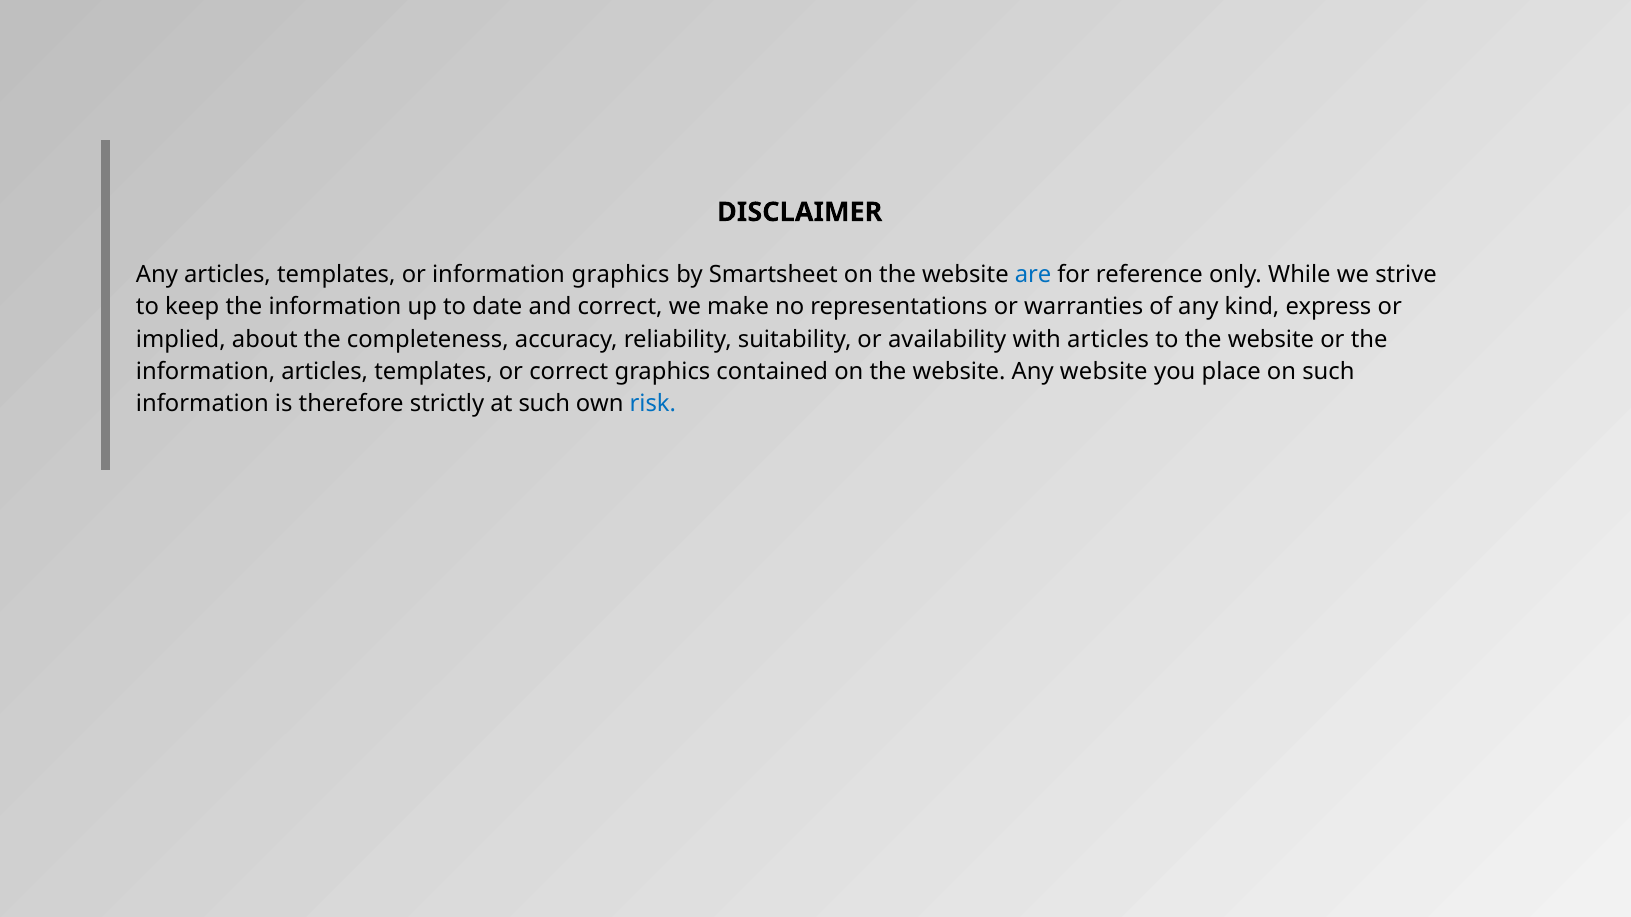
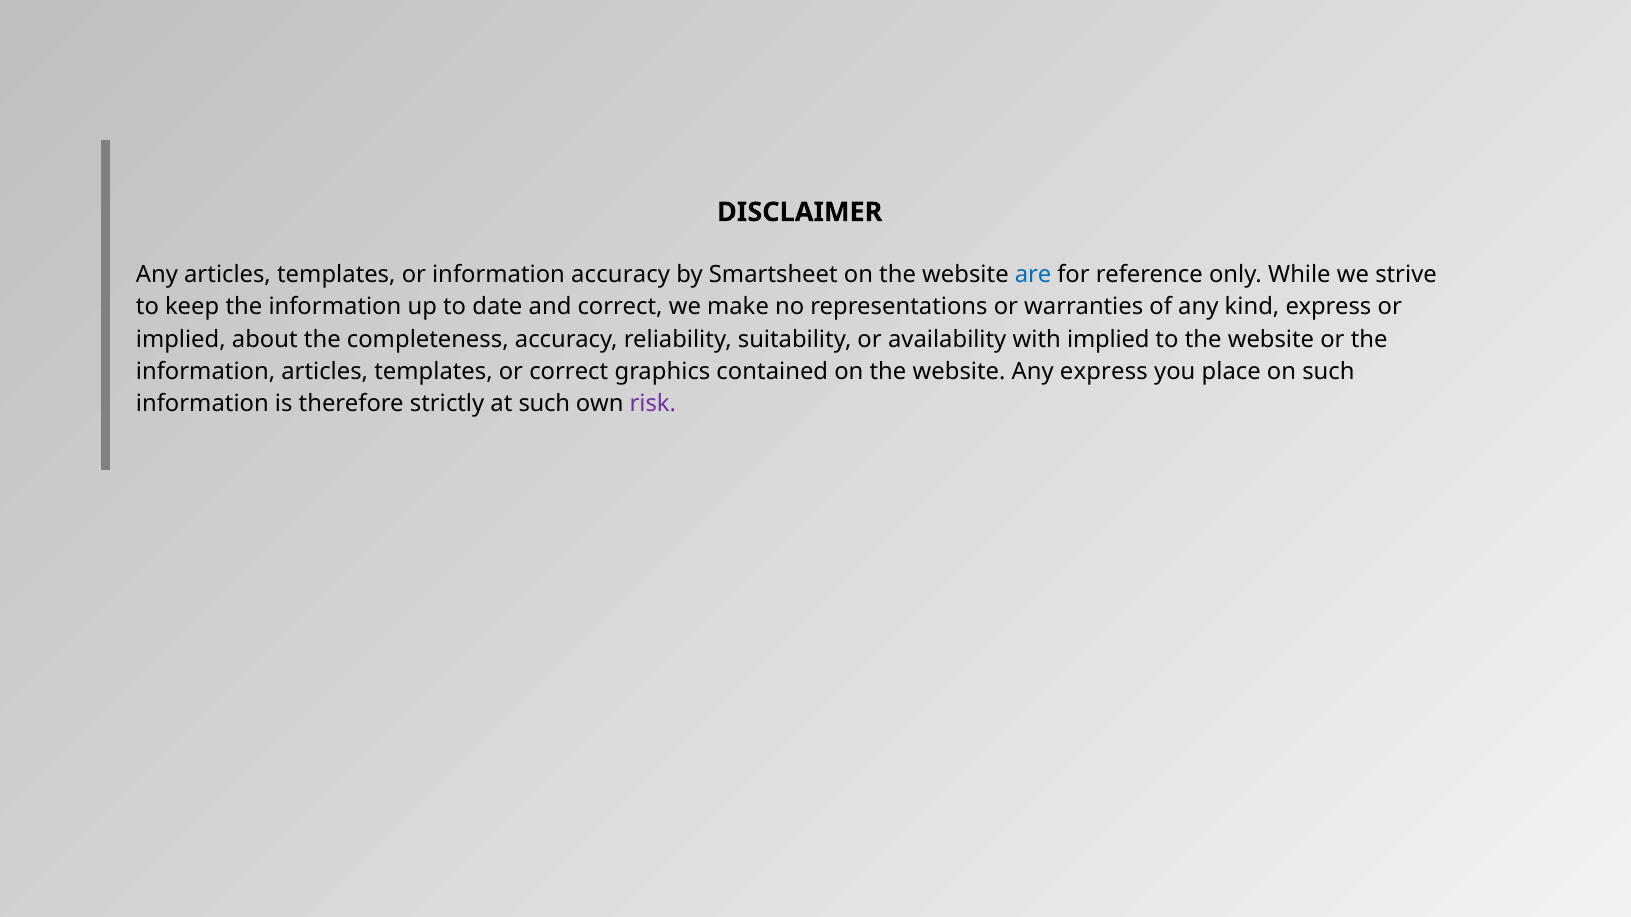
information graphics: graphics -> accuracy
with articles: articles -> implied
Any website: website -> express
risk colour: blue -> purple
